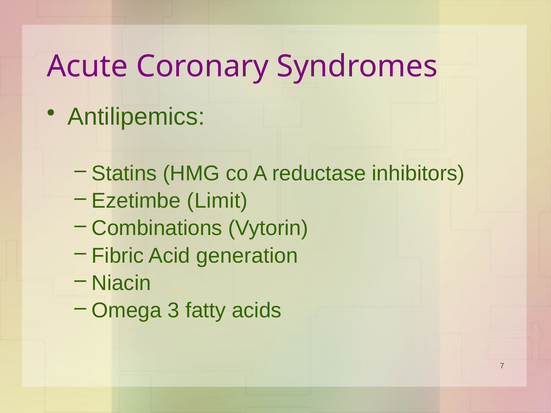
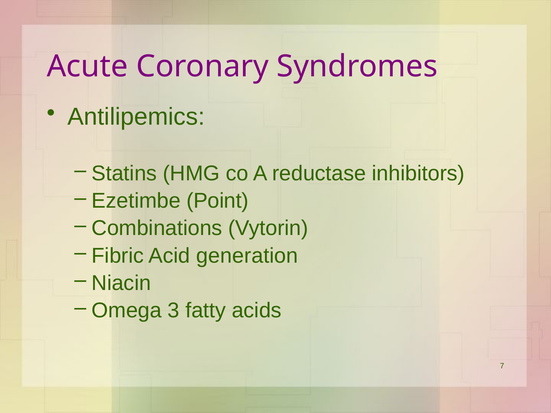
Limit: Limit -> Point
